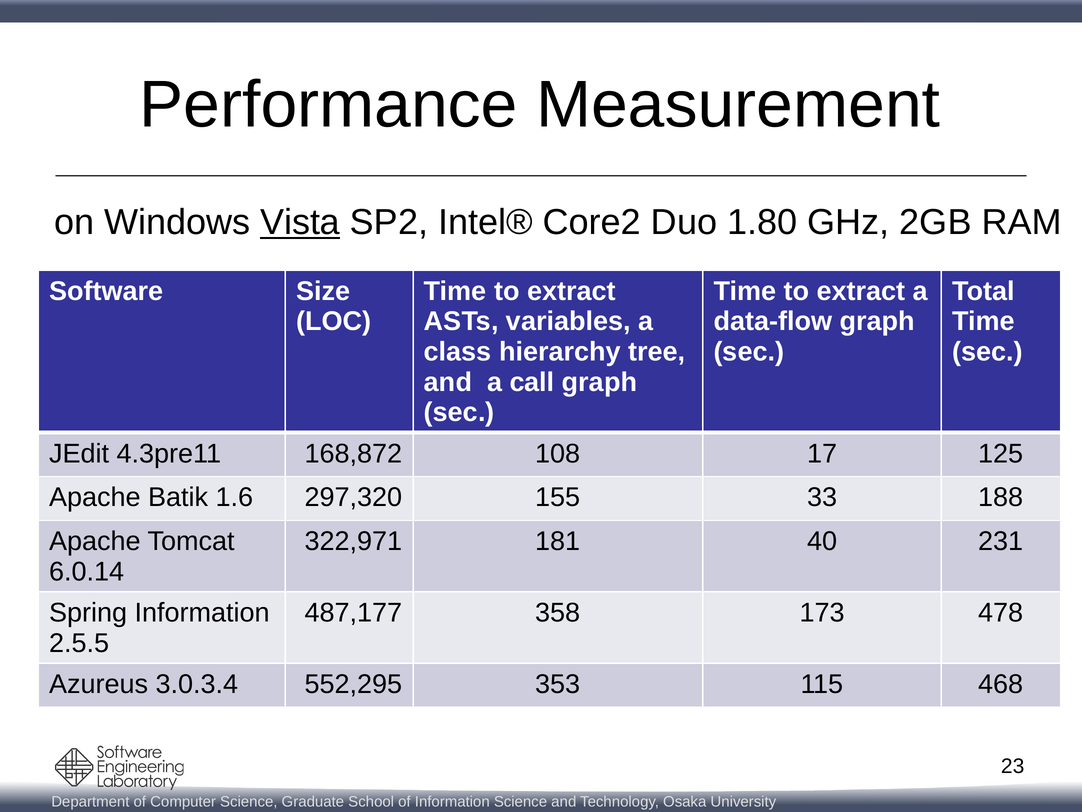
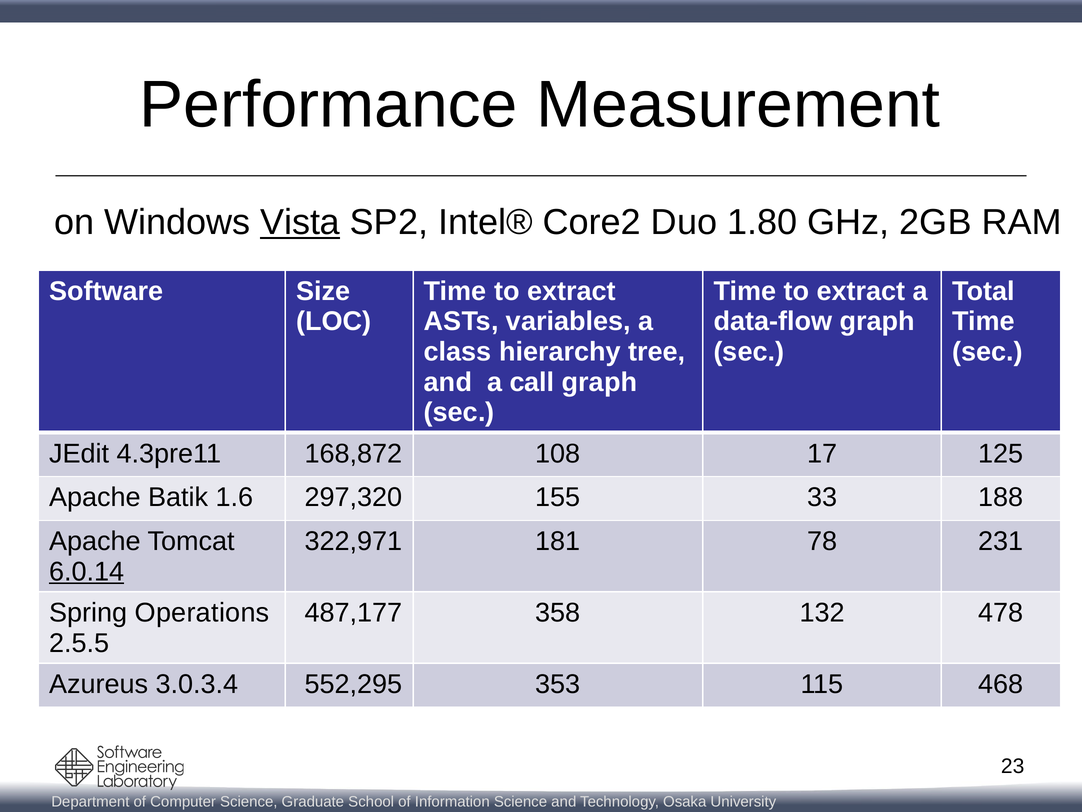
40: 40 -> 78
6.0.14 underline: none -> present
Spring Information: Information -> Operations
173: 173 -> 132
